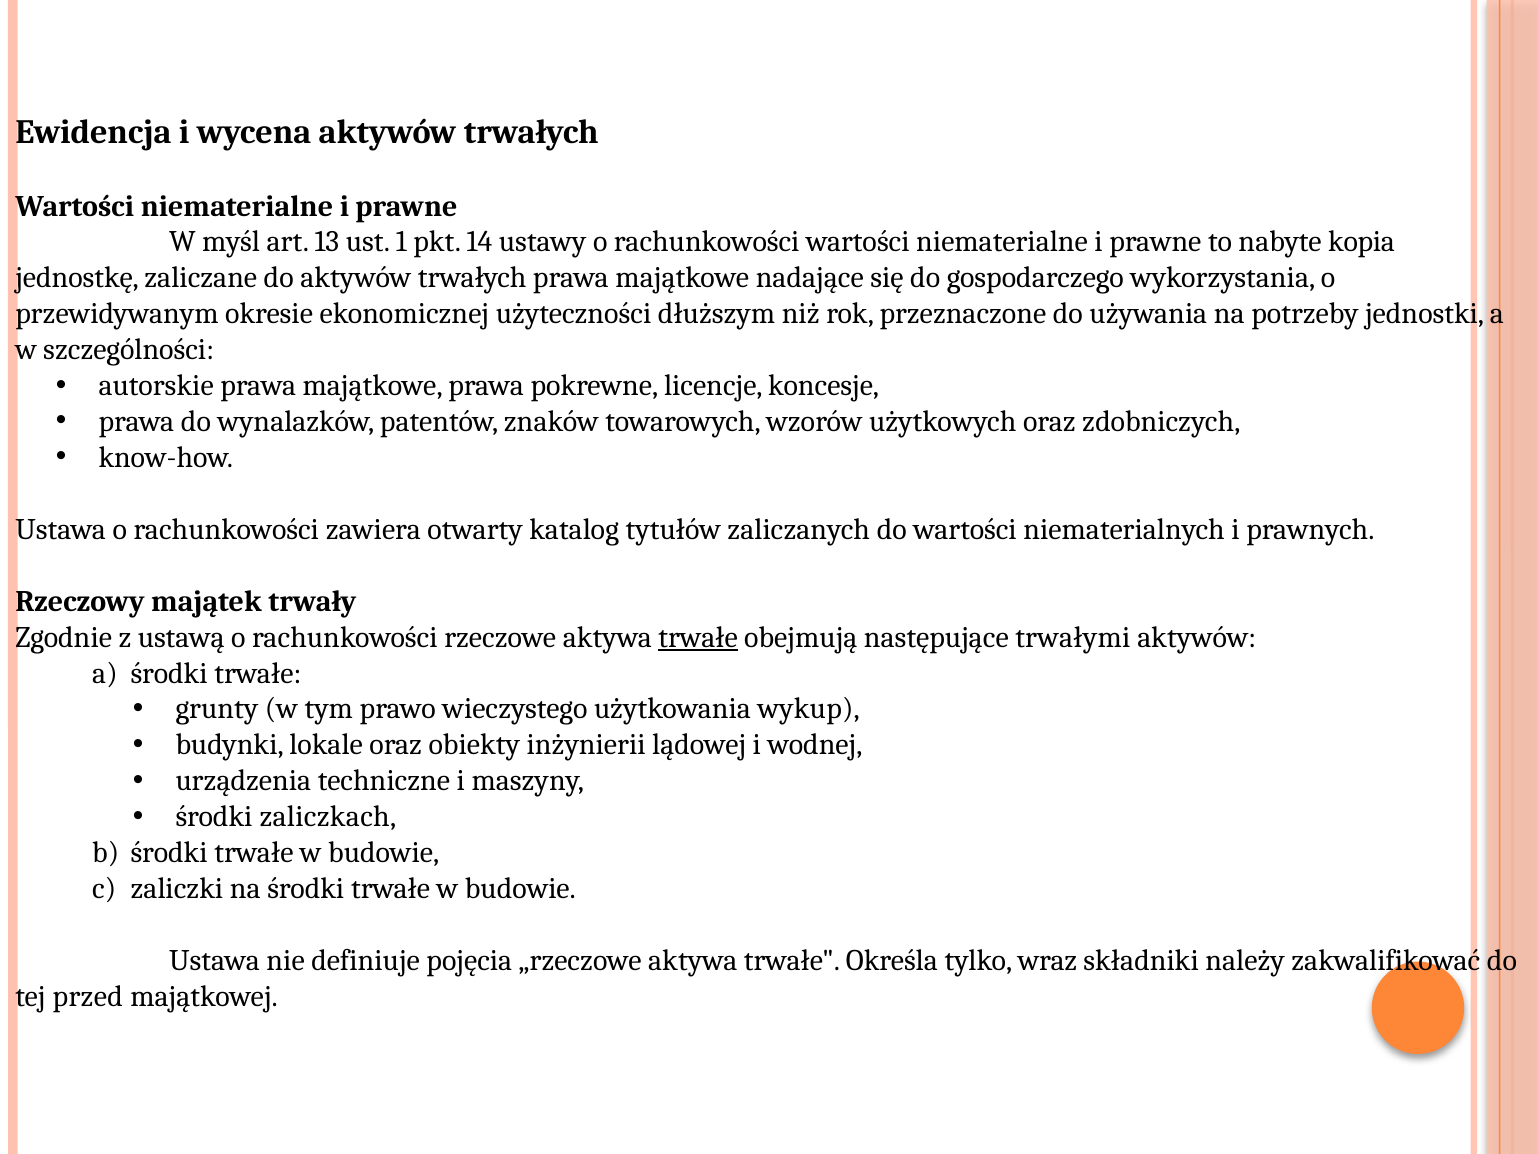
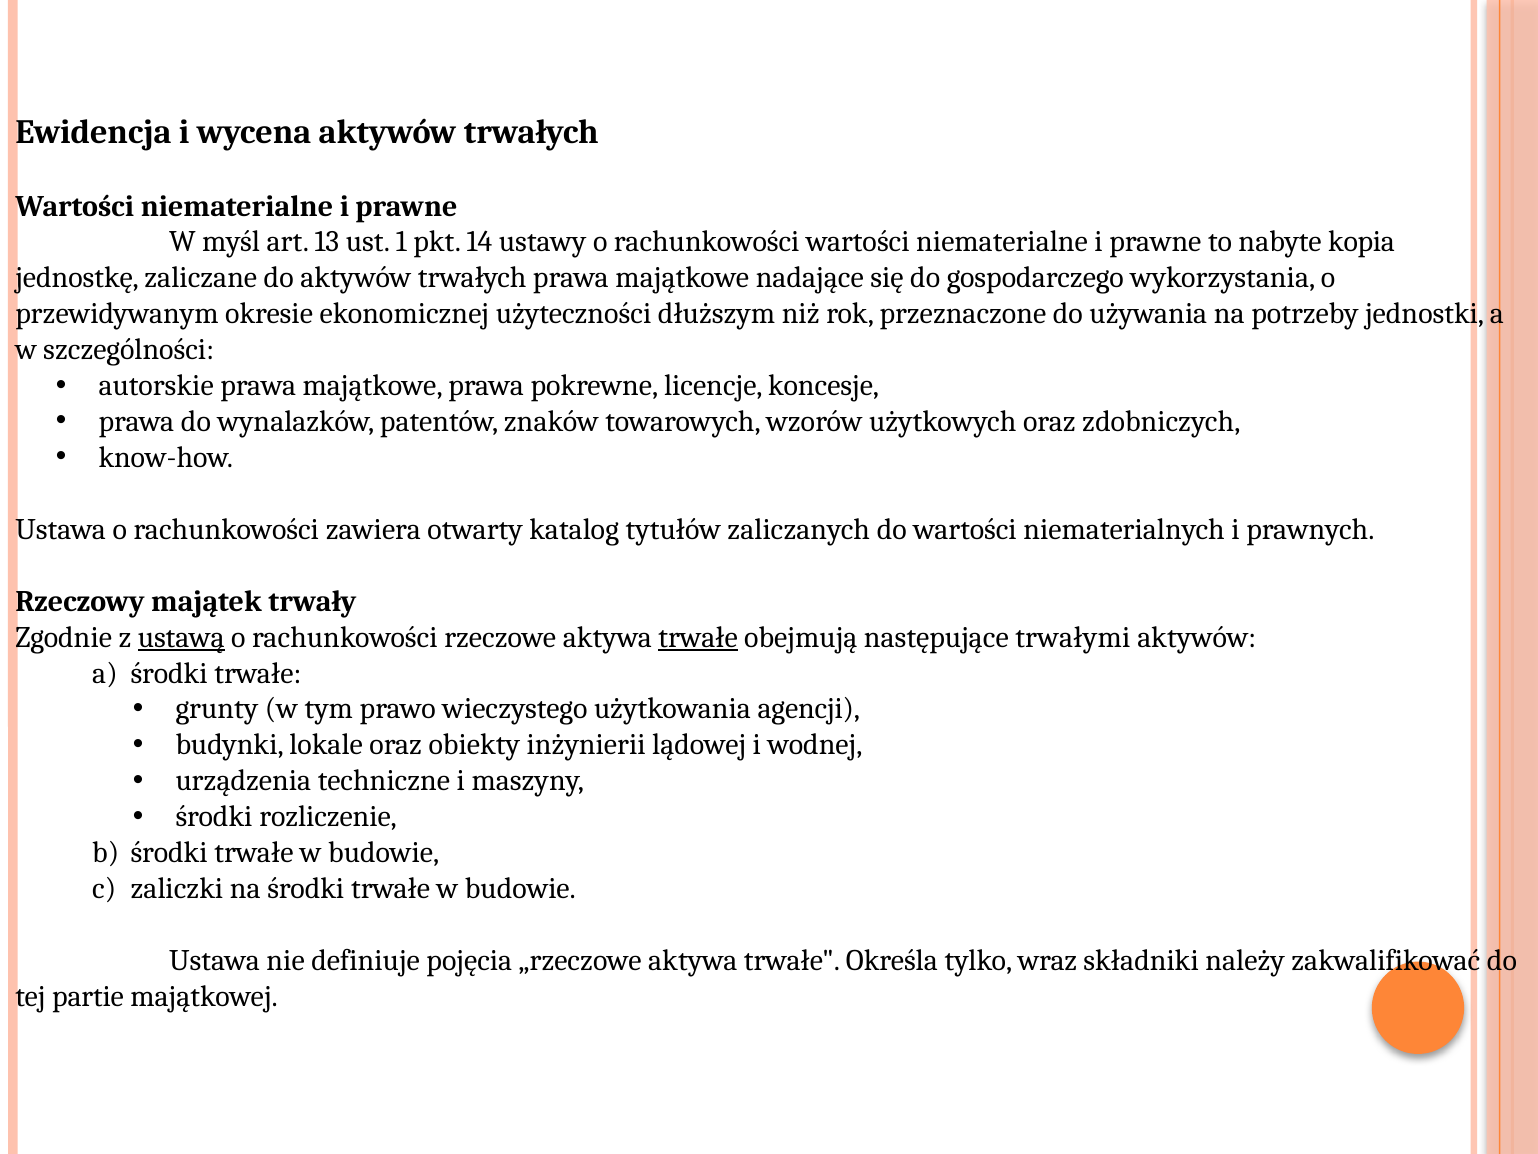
ustawą underline: none -> present
wykup: wykup -> agencji
zaliczkach: zaliczkach -> rozliczenie
przed: przed -> partie
